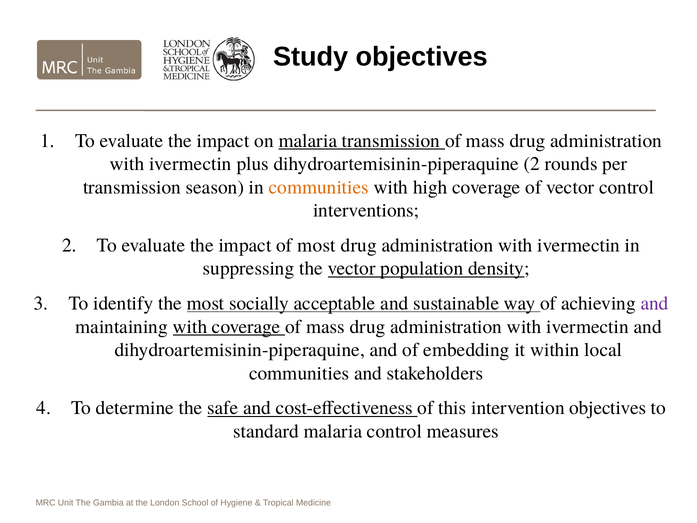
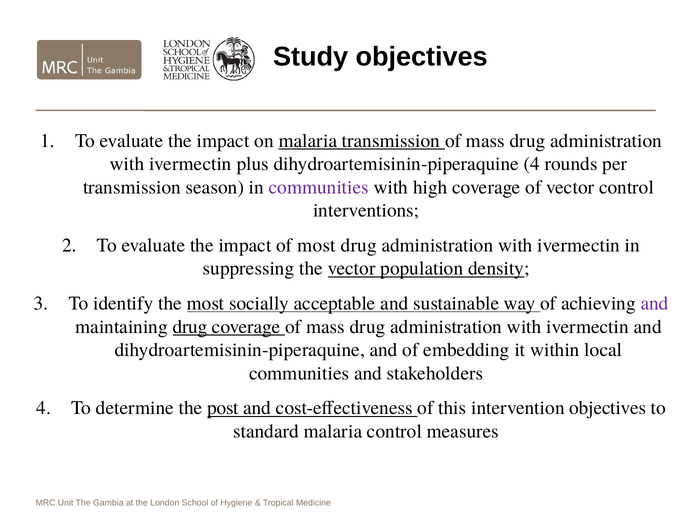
dihydroartemisinin-piperaquine 2: 2 -> 4
communities at (319, 187) colour: orange -> purple
maintaining with: with -> drug
safe: safe -> post
